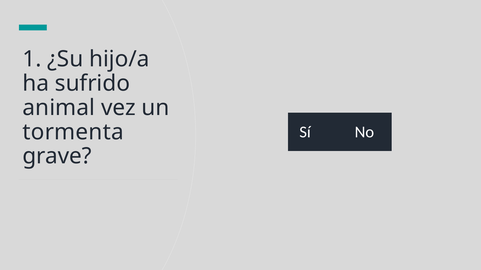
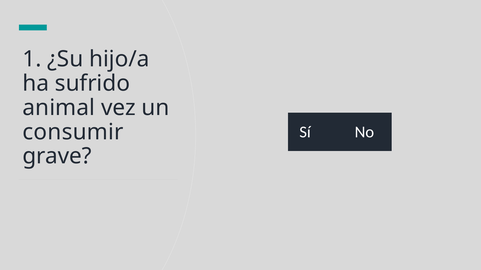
tormenta: tormenta -> consumir
